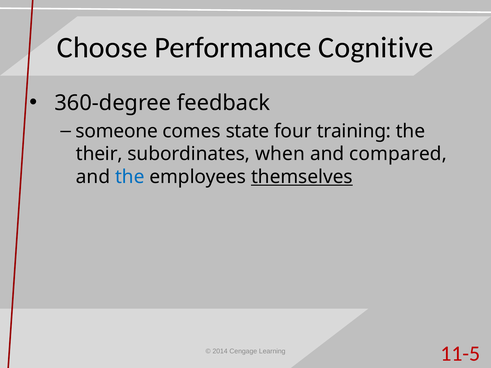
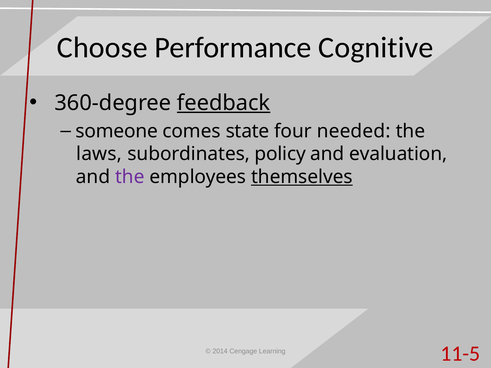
feedback underline: none -> present
training: training -> needed
their: their -> laws
when: when -> policy
compared: compared -> evaluation
the at (130, 177) colour: blue -> purple
